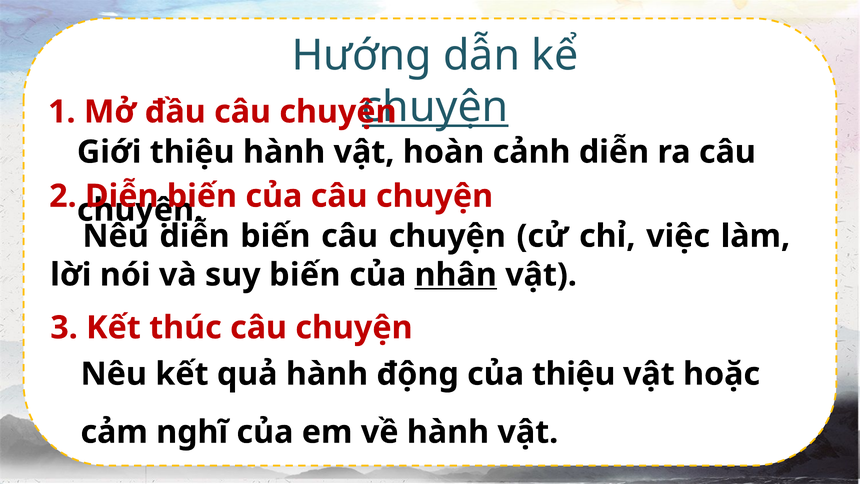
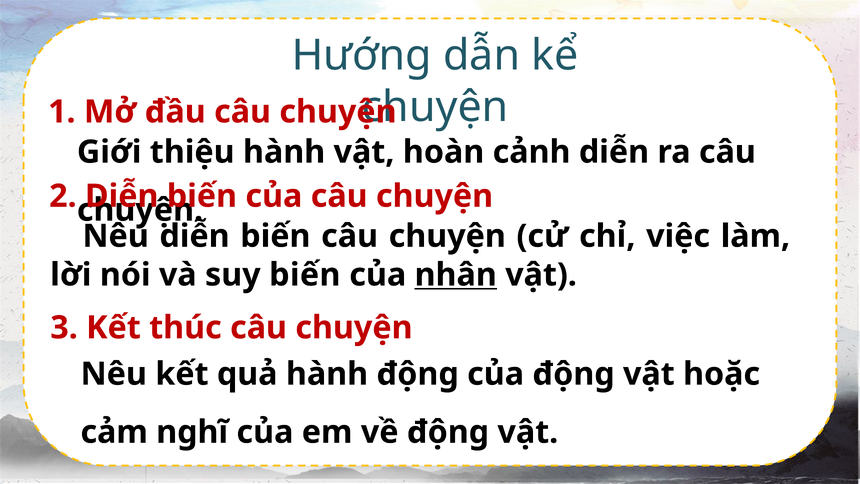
chuyện at (435, 107) underline: present -> none
của thiệu: thiệu -> động
về hành: hành -> động
